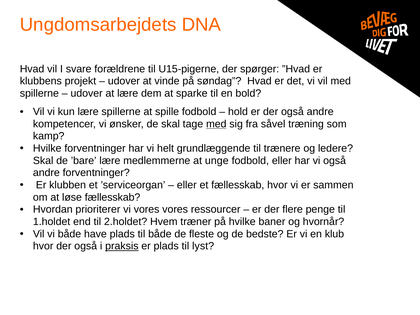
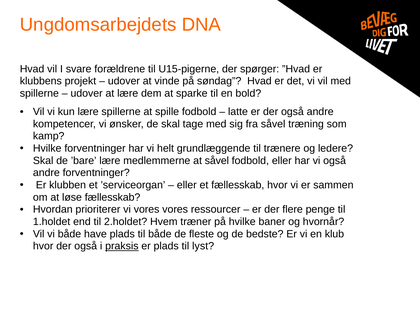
hold: hold -> latte
med at (216, 124) underline: present -> none
at unge: unge -> såvel
